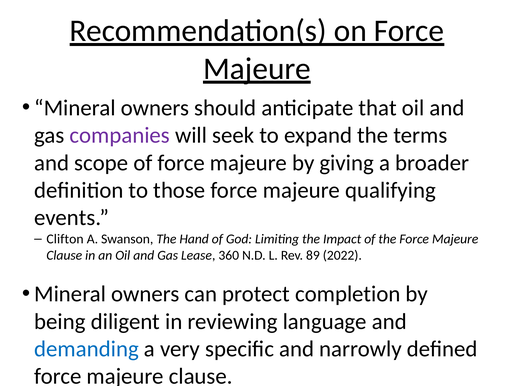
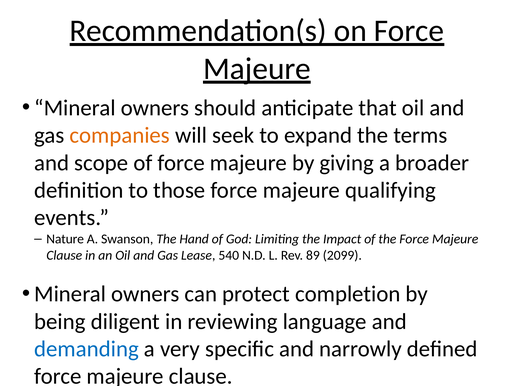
companies colour: purple -> orange
Clifton: Clifton -> Nature
360: 360 -> 540
2022: 2022 -> 2099
